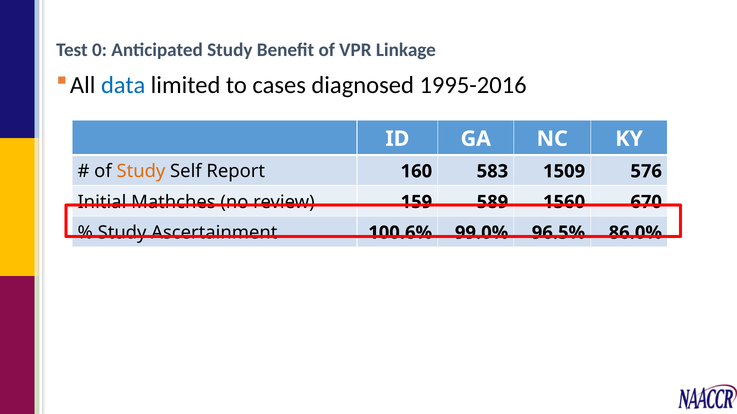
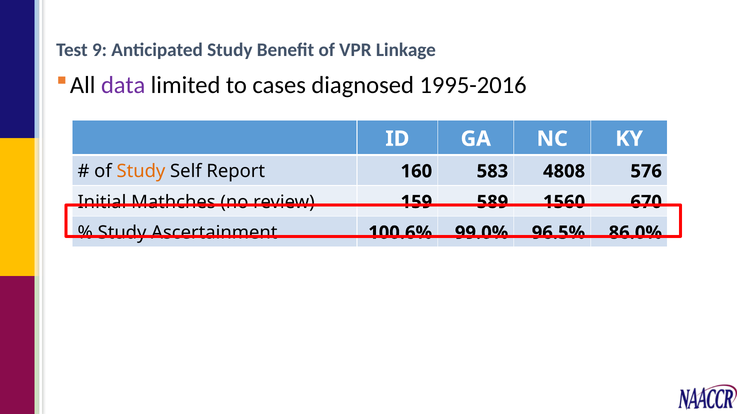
0: 0 -> 9
data colour: blue -> purple
1509: 1509 -> 4808
